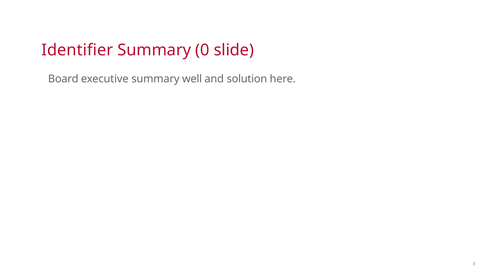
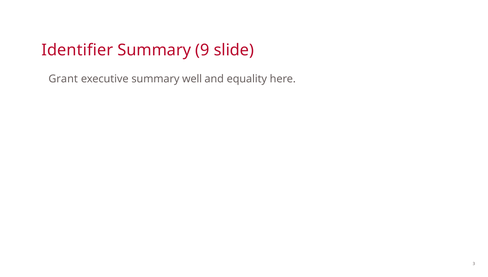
0: 0 -> 9
Board: Board -> Grant
solution: solution -> equality
